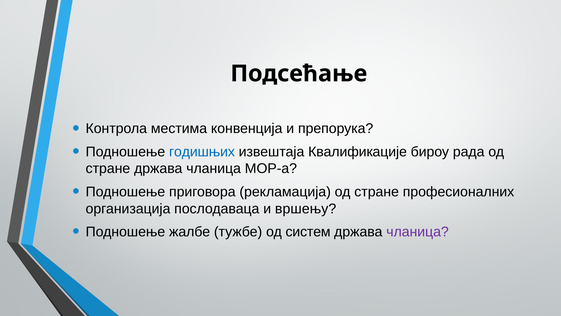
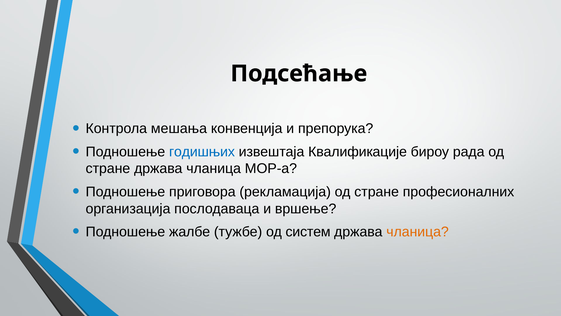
местима: местима -> мешања
вршењу: вршењу -> вршење
чланица at (418, 232) colour: purple -> orange
